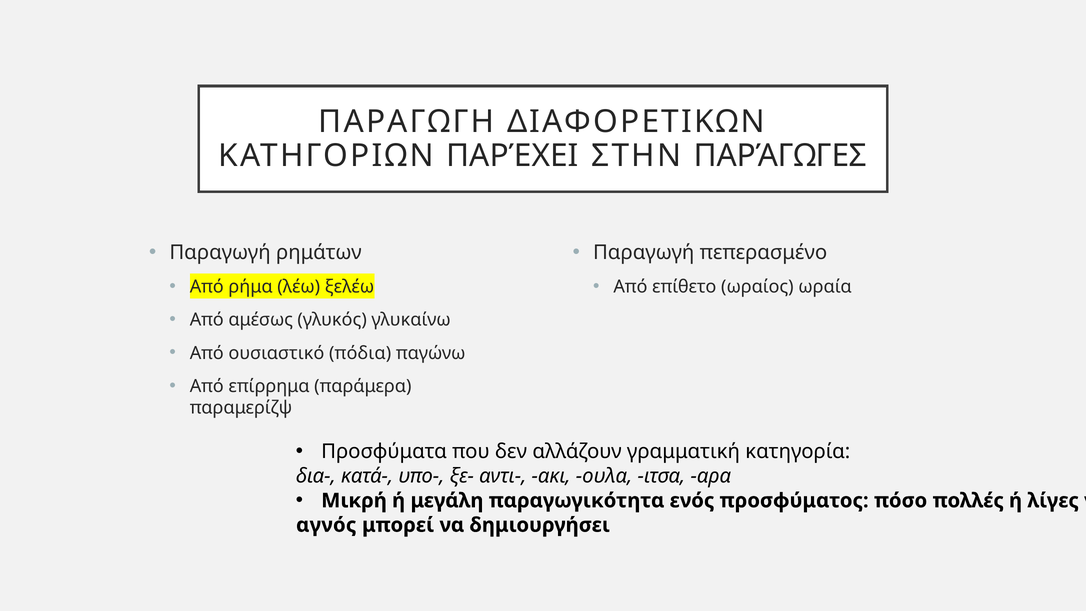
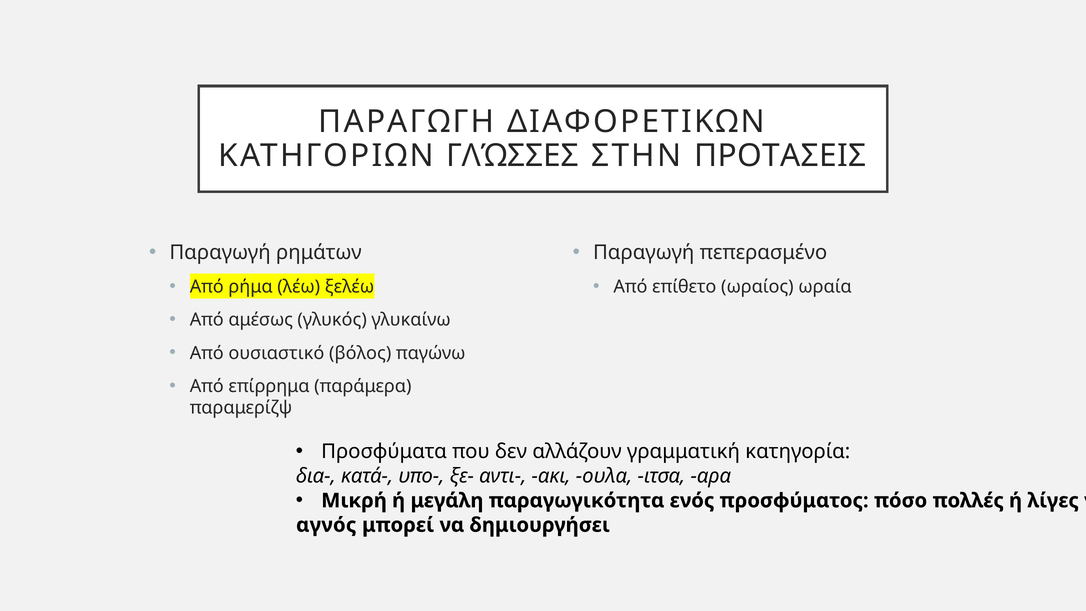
ΠΑΡΈΧΕΙ: ΠΑΡΈΧΕΙ -> ΓΛΏΣΣΕΣ
ΠΑΡΆΓΩΓΕΣ: ΠΑΡΆΓΩΓΕΣ -> ΠΡΟΤΑΣΕΙΣ
πόδια: πόδια -> βόλος
